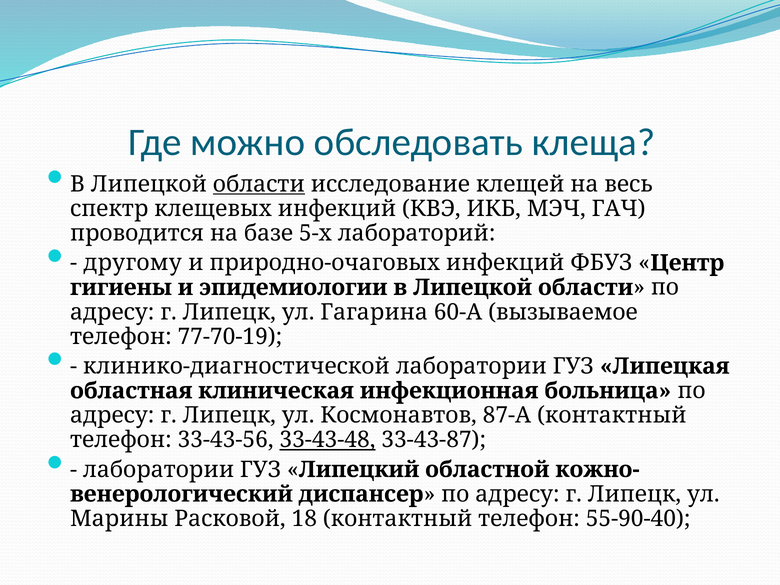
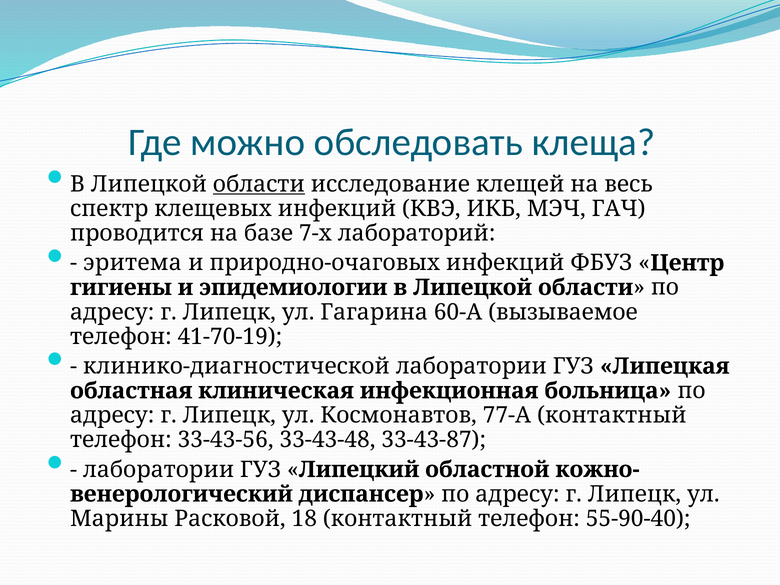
5-х: 5-х -> 7-х
другому: другому -> эритема
77-70-19: 77-70-19 -> 41-70-19
87-А: 87-А -> 77-А
33-43-48 underline: present -> none
